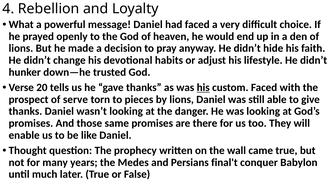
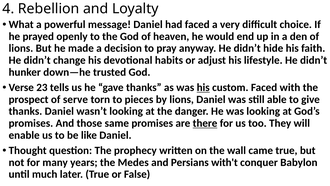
20: 20 -> 23
there underline: none -> present
final't: final't -> with't
